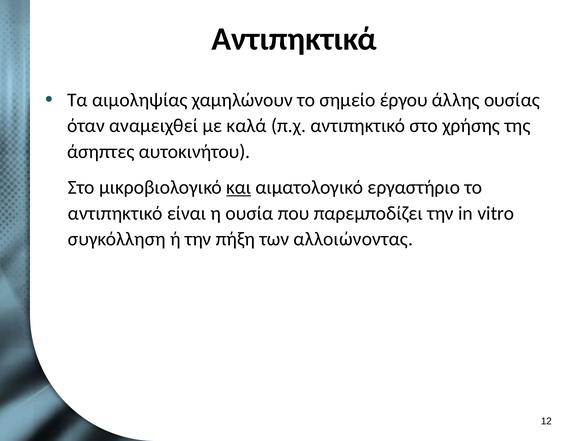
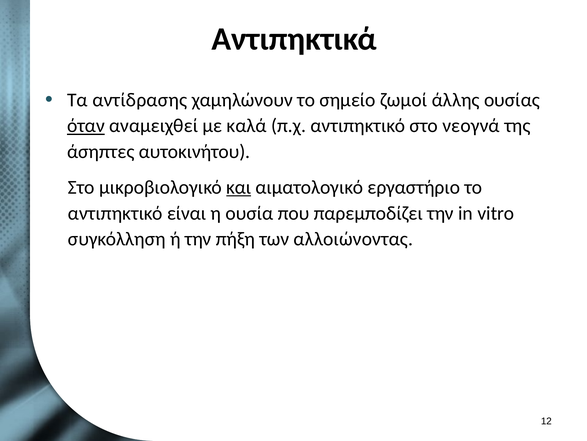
αιμοληψίας: αιμοληψίας -> αντίδρασης
έργου: έργου -> ζωμοί
όταν underline: none -> present
χρήσης: χρήσης -> νεογνά
